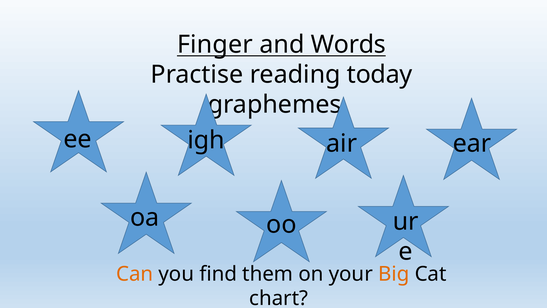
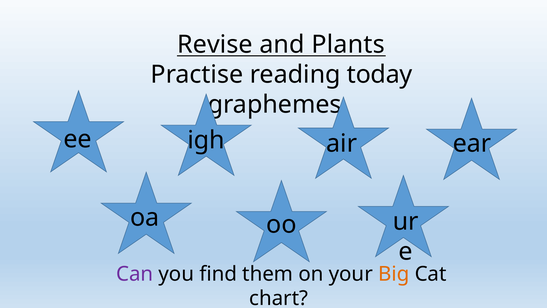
Finger: Finger -> Revise
Words: Words -> Plants
Can colour: orange -> purple
